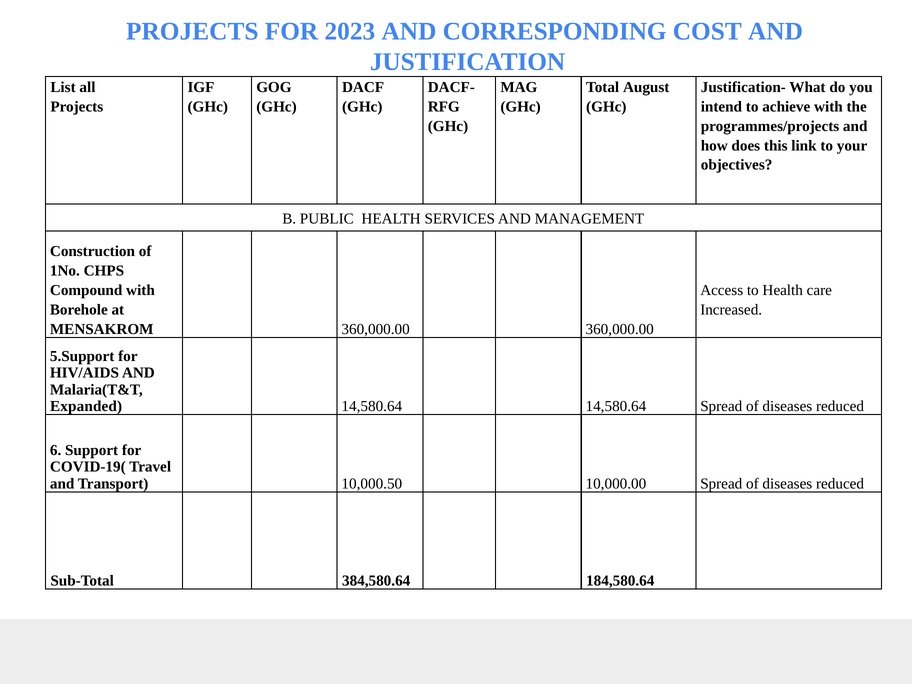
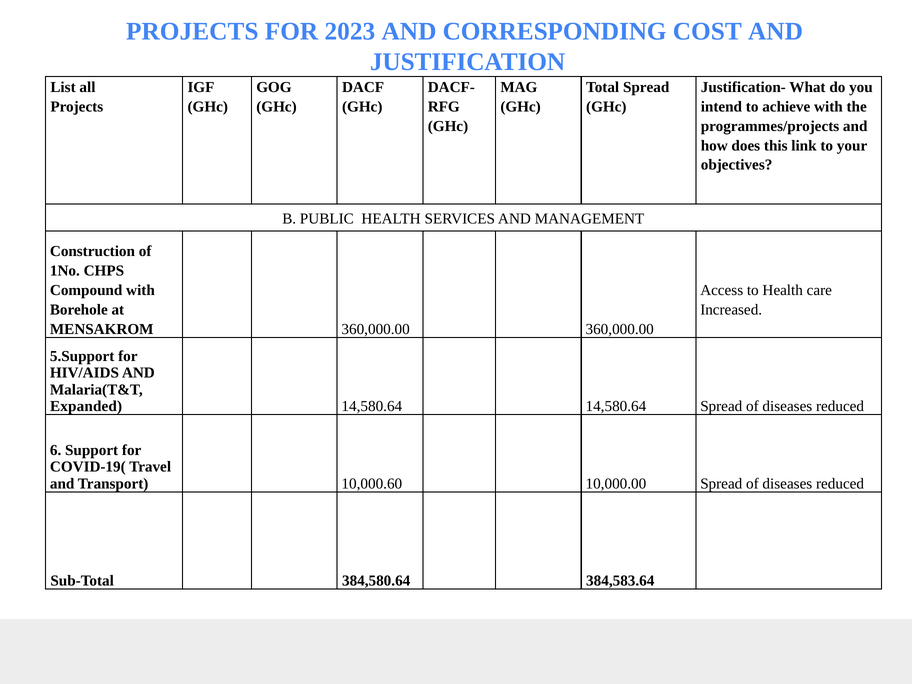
Total August: August -> Spread
10,000.50: 10,000.50 -> 10,000.60
184,580.64: 184,580.64 -> 384,583.64
